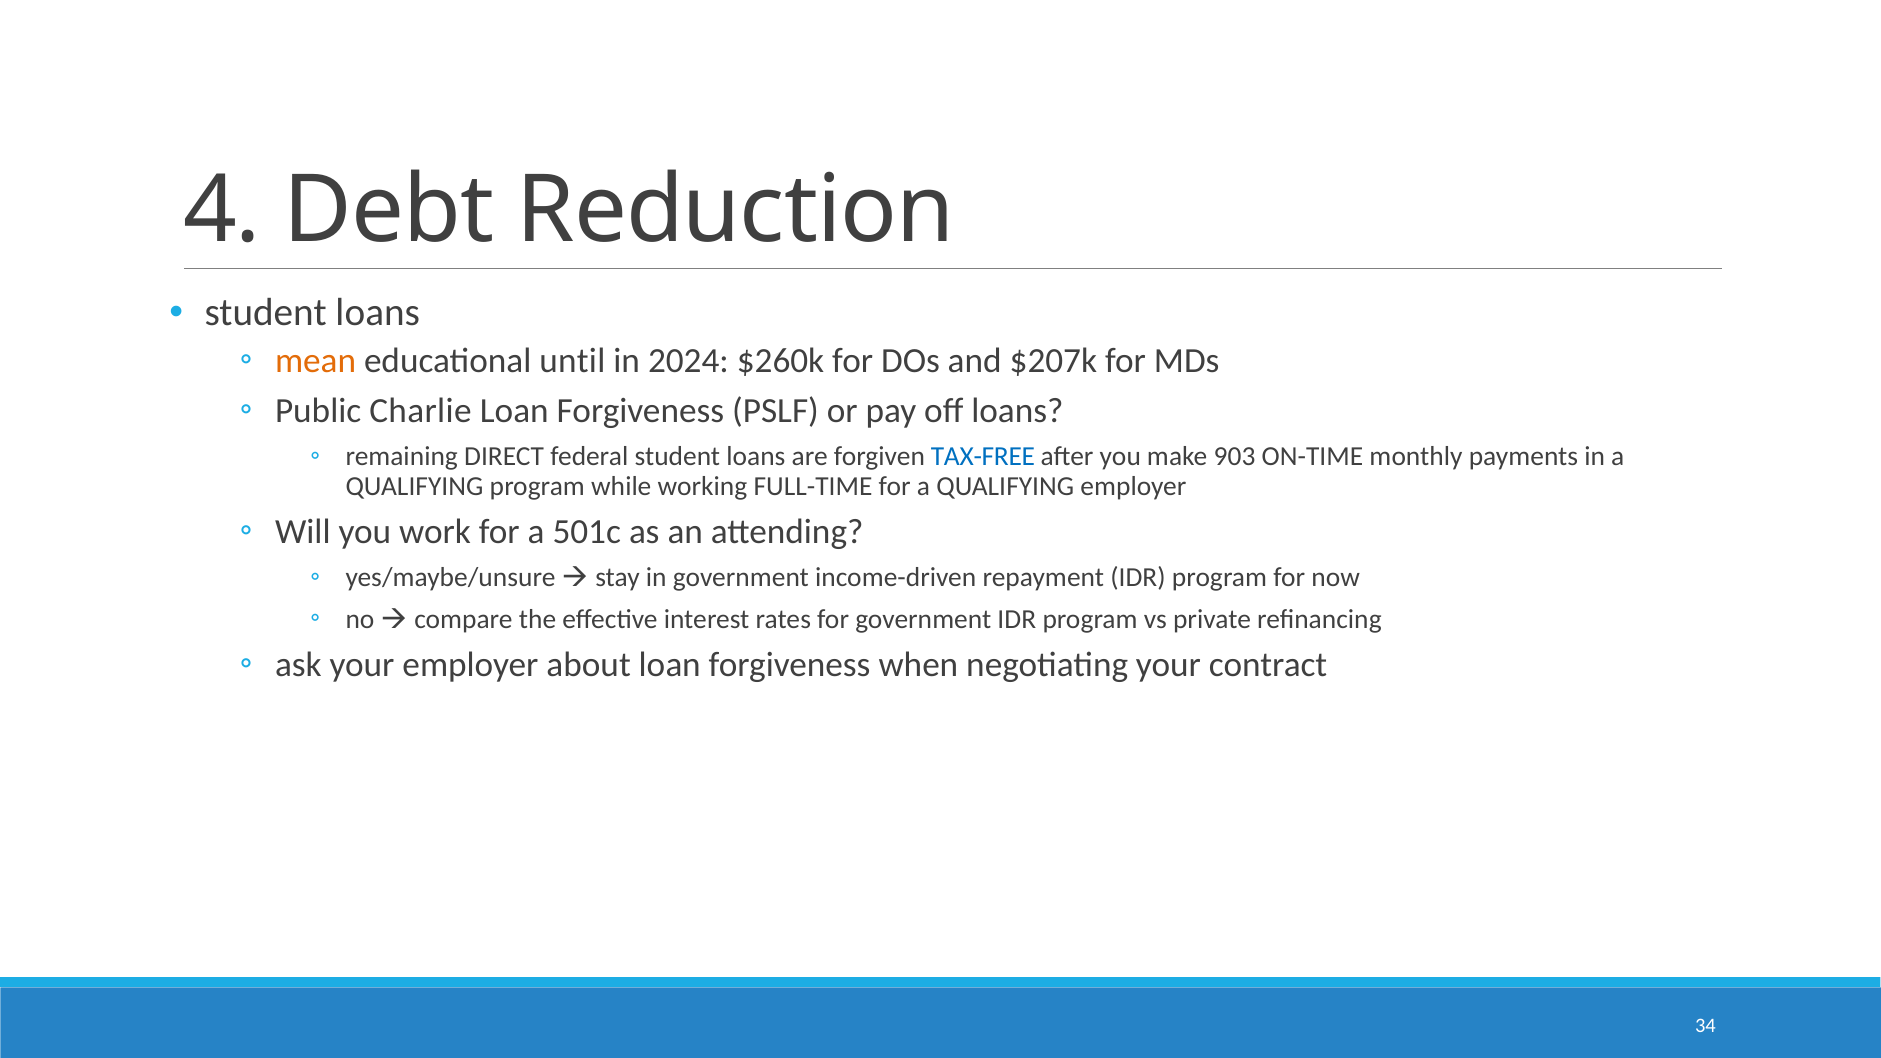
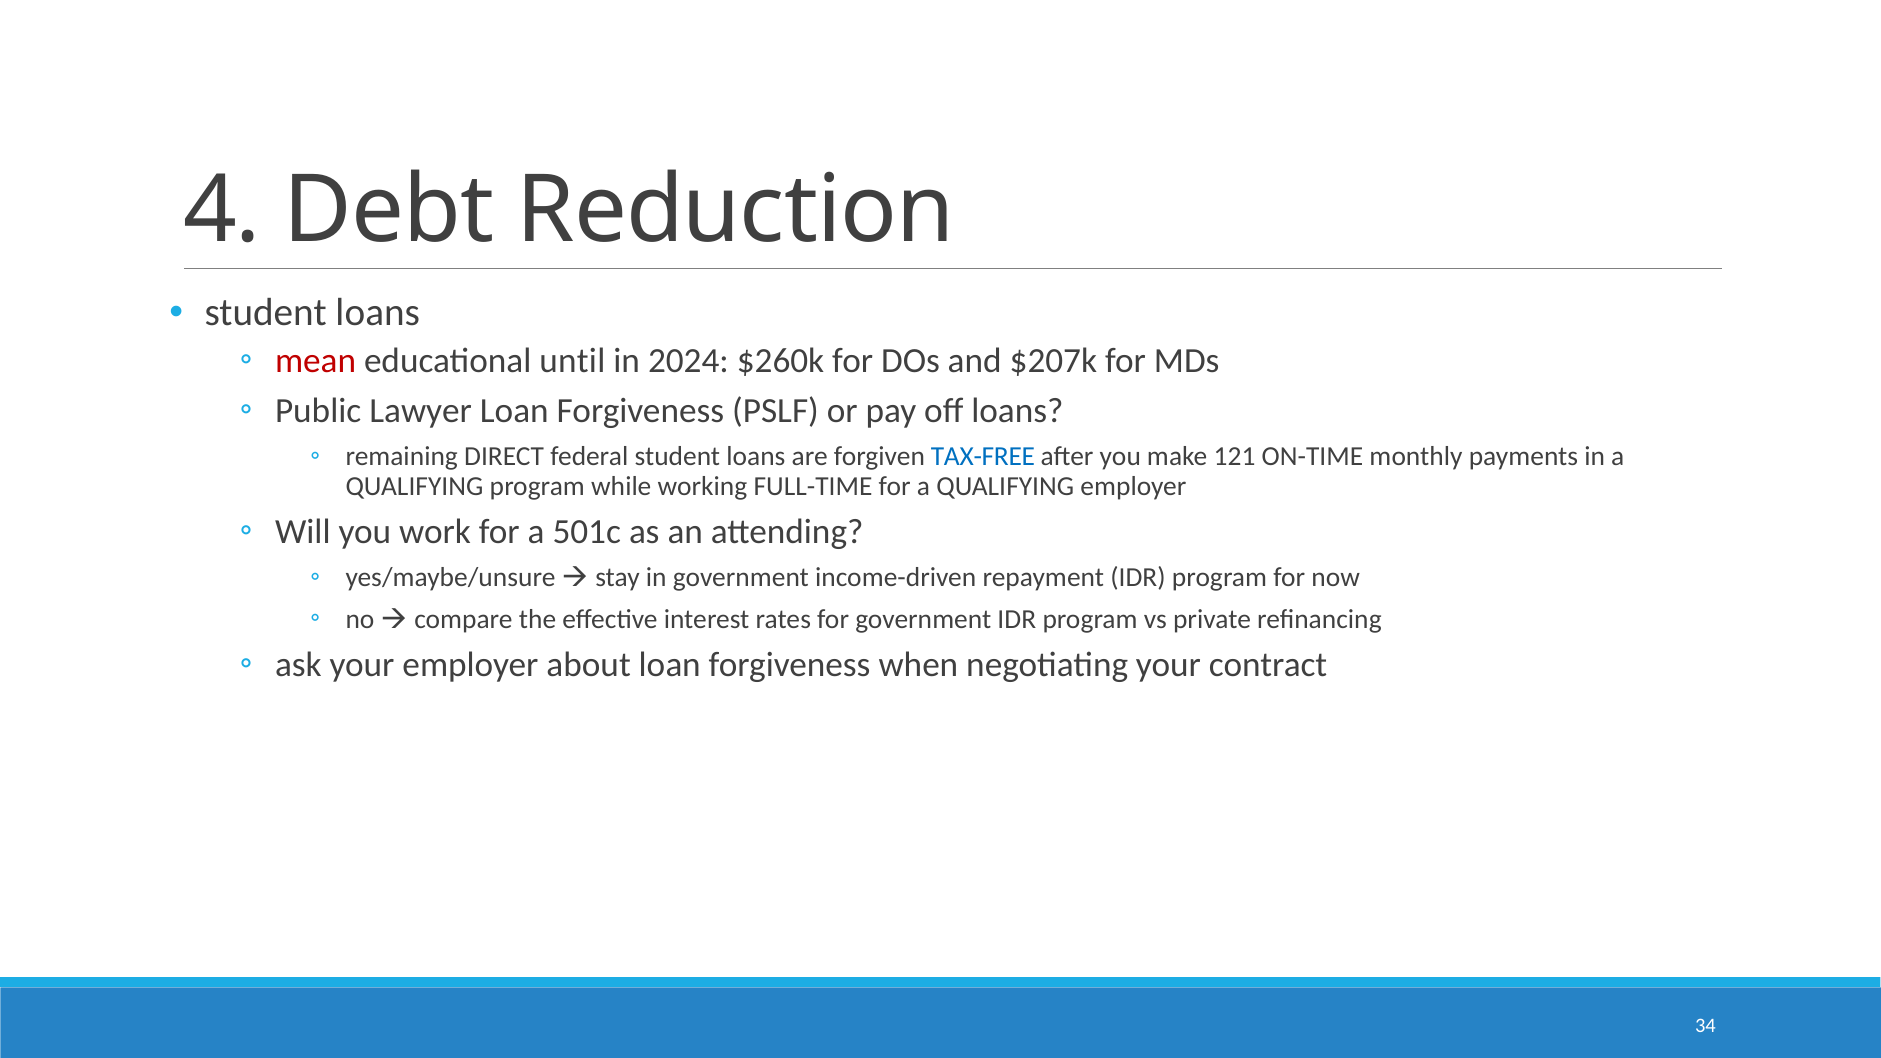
mean colour: orange -> red
Charlie: Charlie -> Lawyer
903: 903 -> 121
